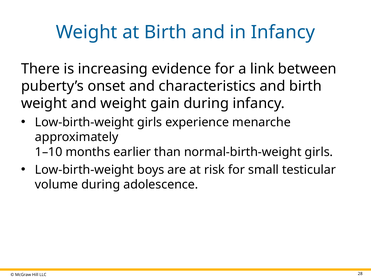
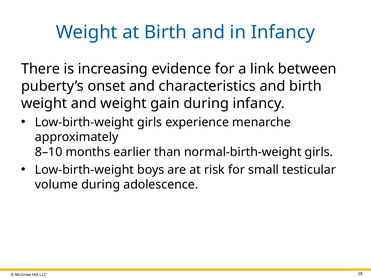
1–10: 1–10 -> 8–10
